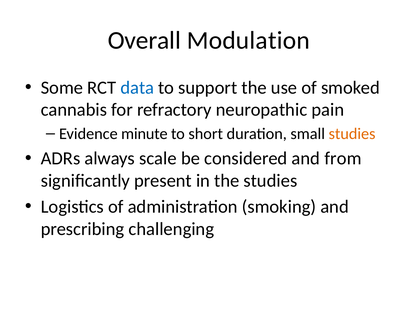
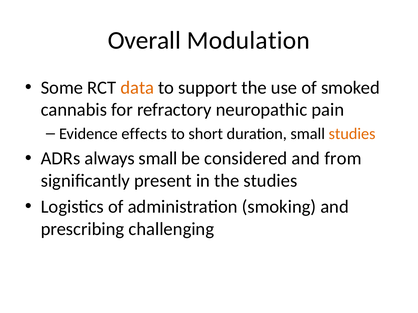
data colour: blue -> orange
minute: minute -> effects
always scale: scale -> small
